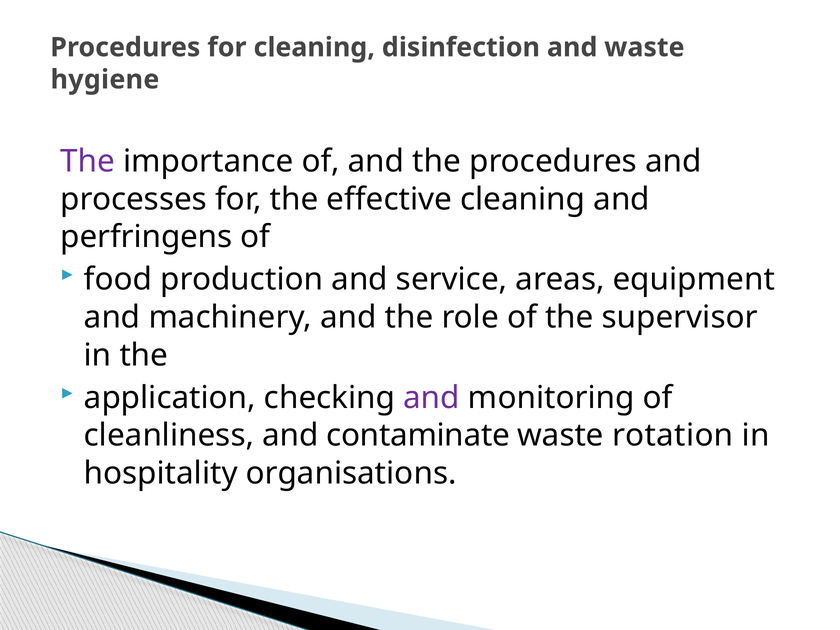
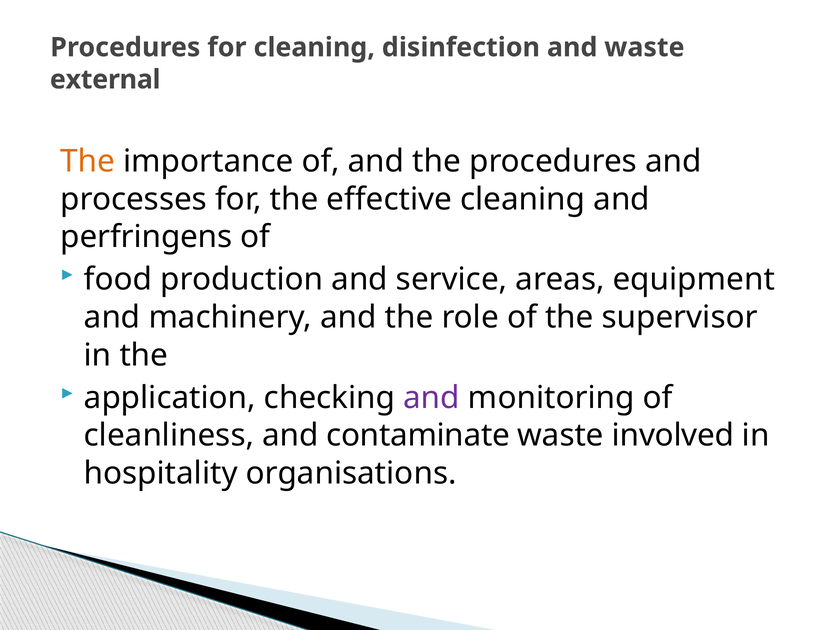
hygiene: hygiene -> external
The at (88, 161) colour: purple -> orange
rotation: rotation -> involved
